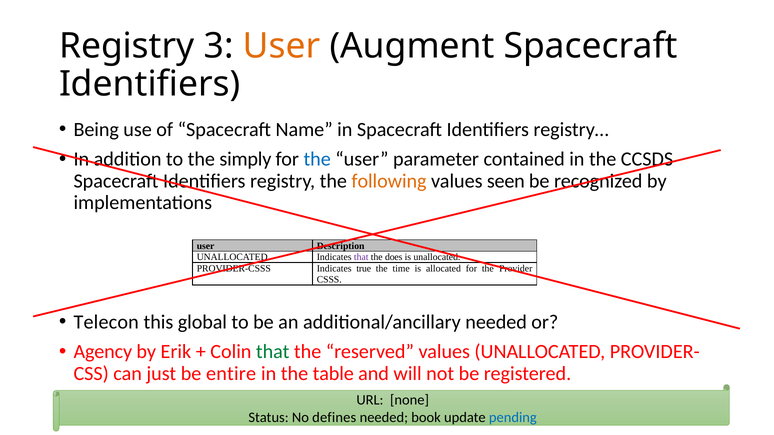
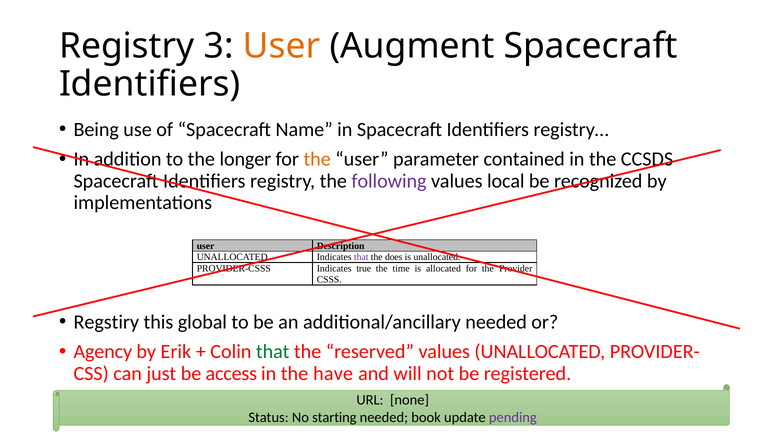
simply: simply -> longer
the at (317, 159) colour: blue -> orange
following colour: orange -> purple
seen: seen -> local
Telecon: Telecon -> Regstiry
entire: entire -> access
table: table -> have
defines: defines -> starting
pending colour: blue -> purple
